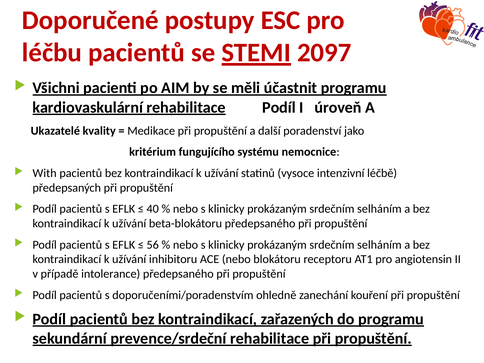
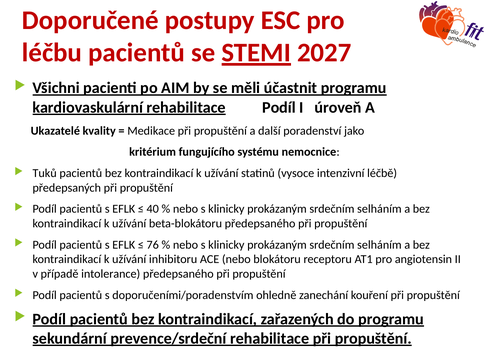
2097: 2097 -> 2027
With: With -> Tuků
56: 56 -> 76
